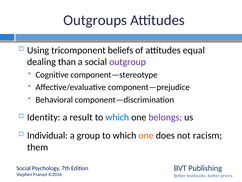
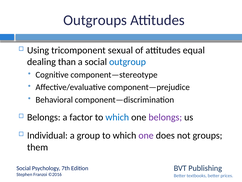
beliefs: beliefs -> sexual
outgroup colour: purple -> blue
Identity at (44, 117): Identity -> Belongs
result: result -> factor
one at (146, 135) colour: orange -> purple
racism: racism -> groups
